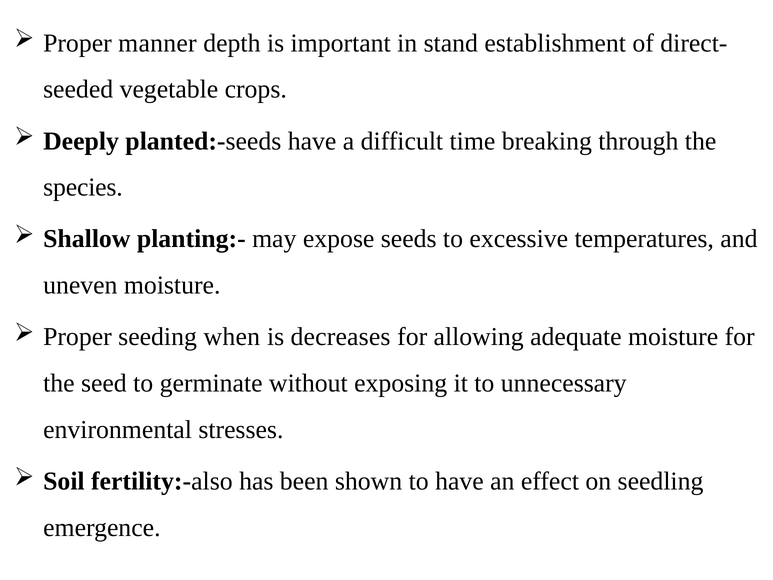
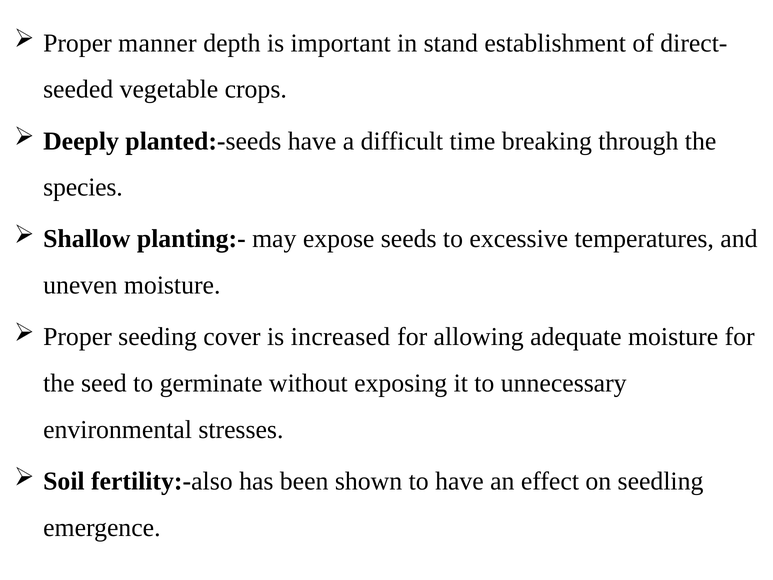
when: when -> cover
decreases: decreases -> increased
